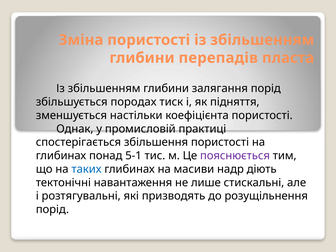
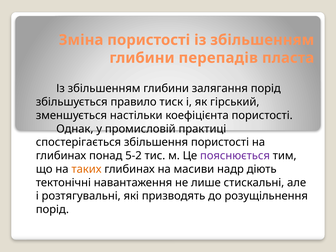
породах: породах -> правило
підняття: підняття -> гірський
5-1: 5-1 -> 5-2
таких colour: blue -> orange
